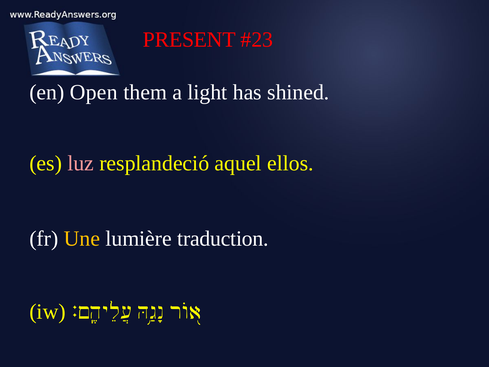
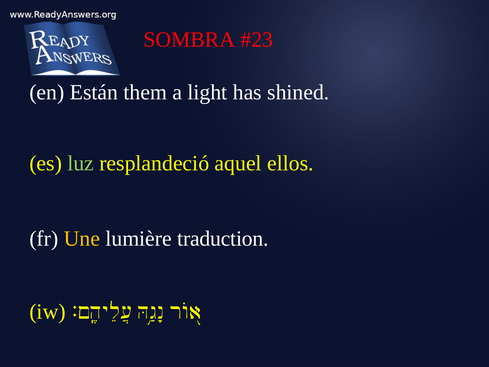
PRESENT: PRESENT -> SOMBRA
Open: Open -> Están
luz colour: pink -> light green
